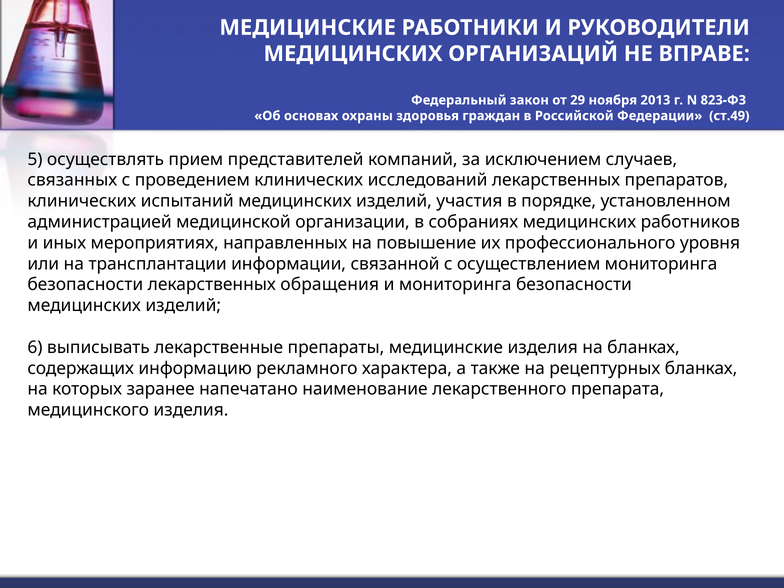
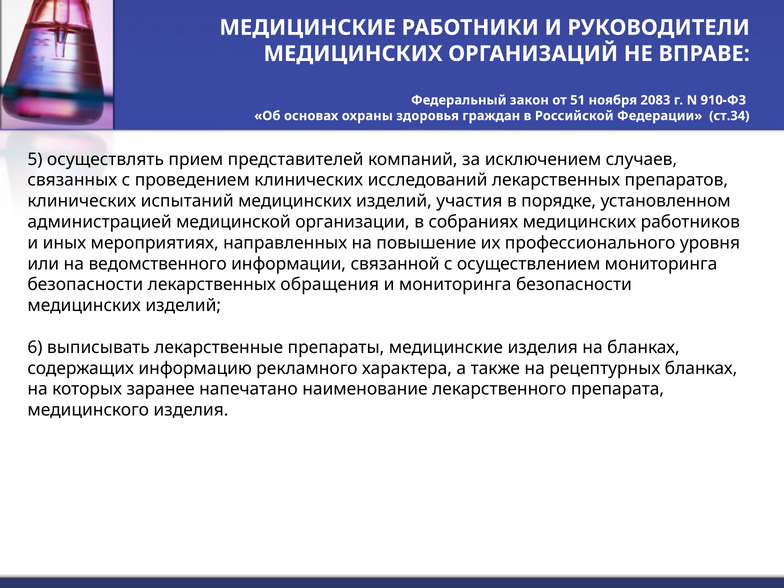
29: 29 -> 51
2013: 2013 -> 2083
823-ФЗ: 823-ФЗ -> 910-ФЗ
ст.49: ст.49 -> ст.34
трансплантации: трансплантации -> ведомственного
